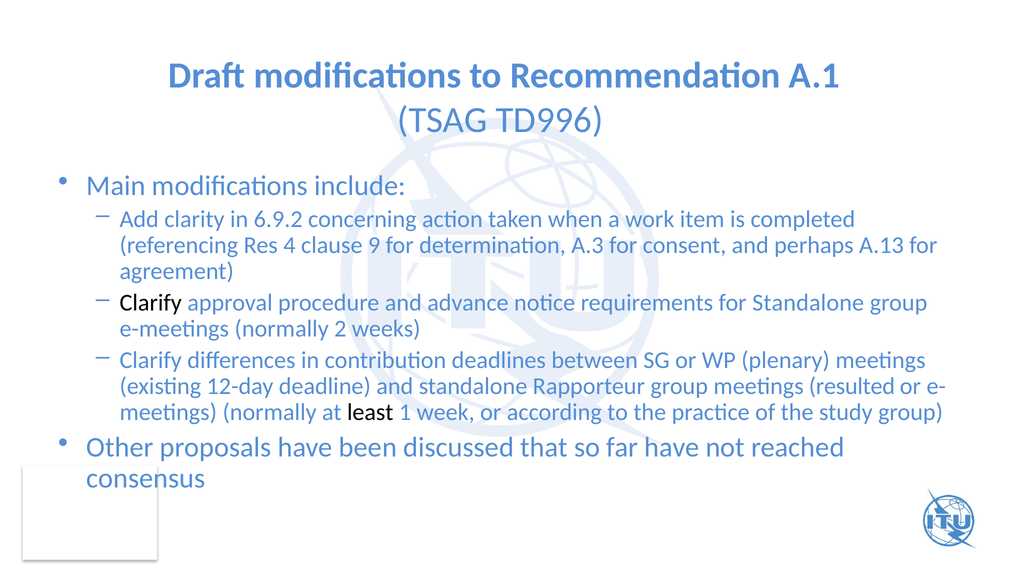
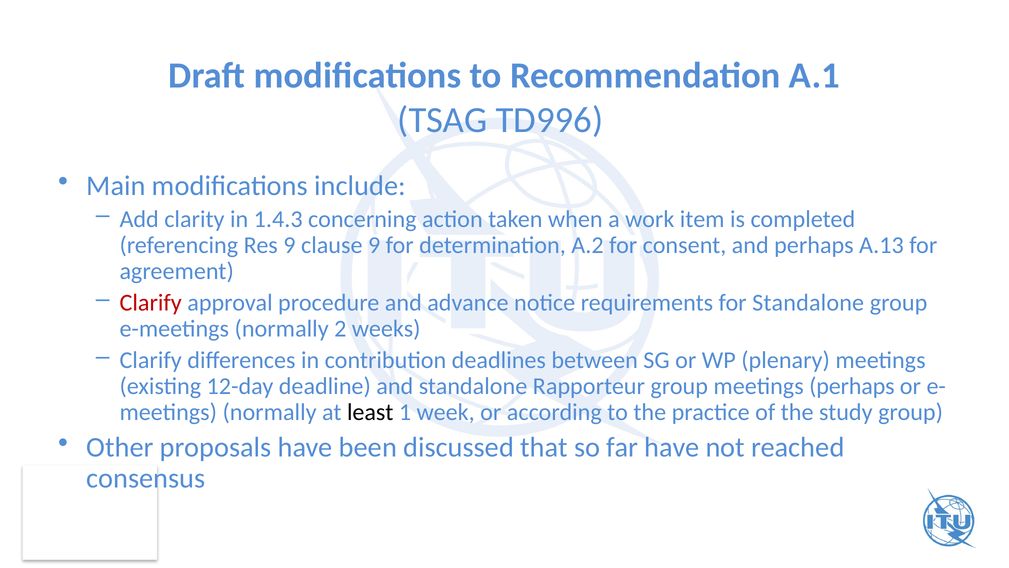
6.9.2: 6.9.2 -> 1.4.3
Res 4: 4 -> 9
A.3: A.3 -> A.2
Clarify at (151, 302) colour: black -> red
meetings resulted: resulted -> perhaps
